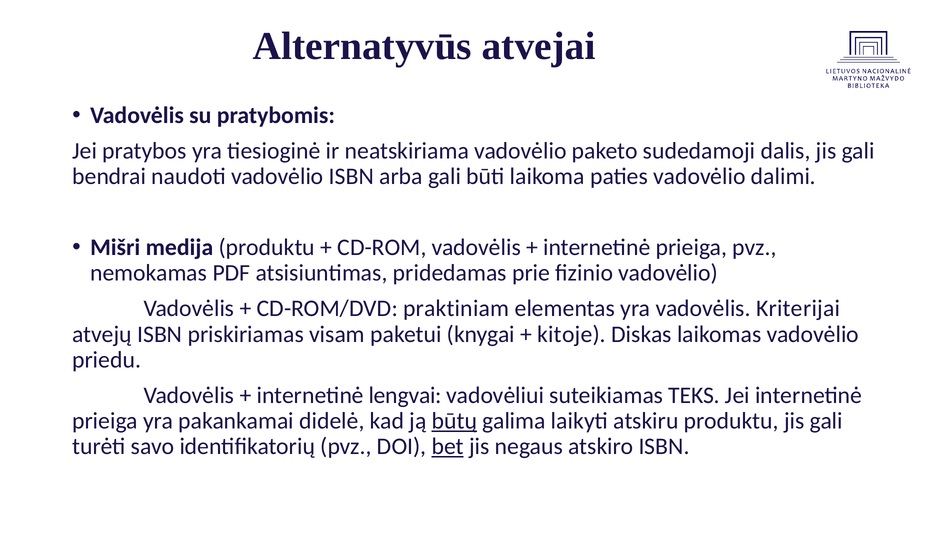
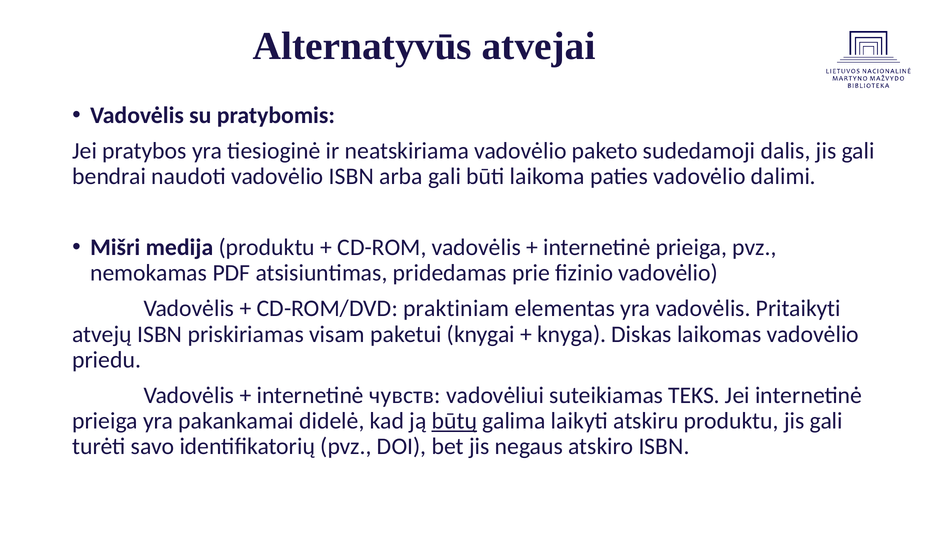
Kriterijai: Kriterijai -> Pritaikyti
kitoje: kitoje -> knyga
lengvai: lengvai -> чувств
bet underline: present -> none
